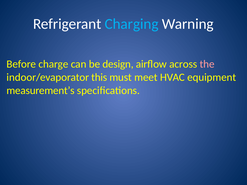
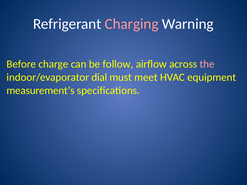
Charging colour: light blue -> pink
design: design -> follow
this: this -> dial
